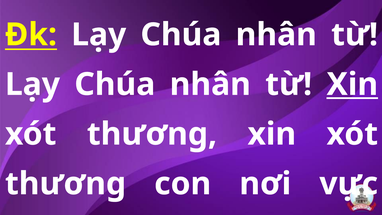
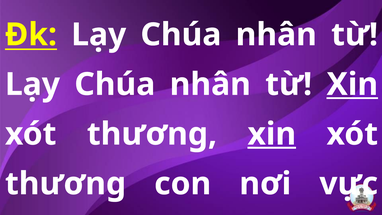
xin at (272, 134) underline: none -> present
